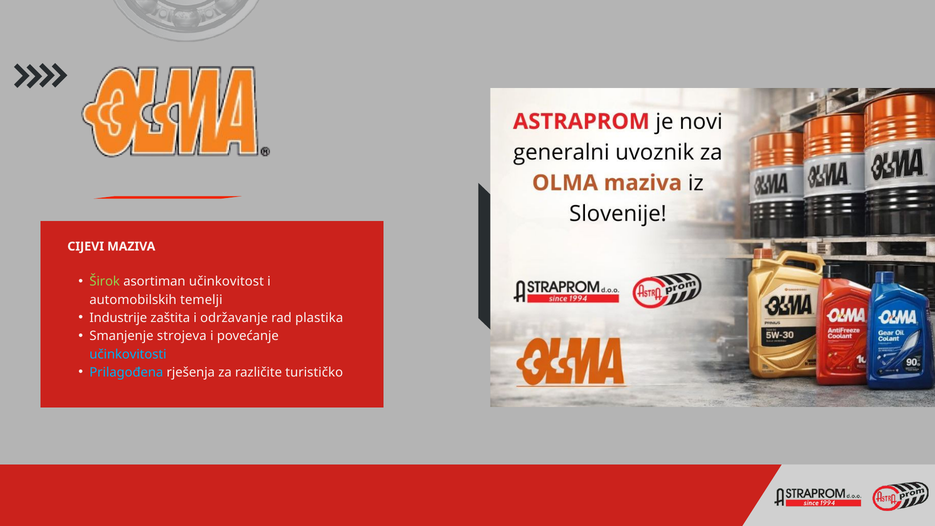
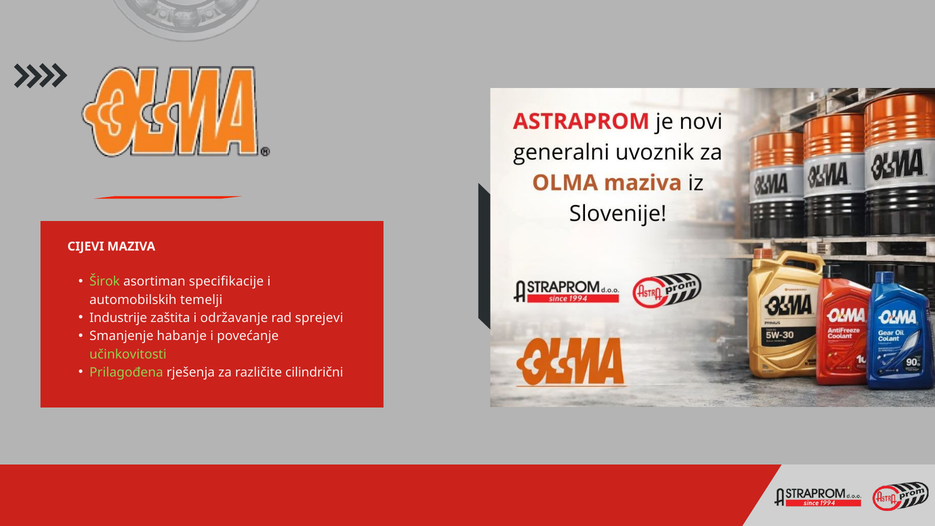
učinkovitost: učinkovitost -> specifikacije
plastika: plastika -> sprejevi
strojeva: strojeva -> habanje
učinkovitosti colour: light blue -> light green
Prilagođena colour: light blue -> light green
turističko: turističko -> cilindrični
